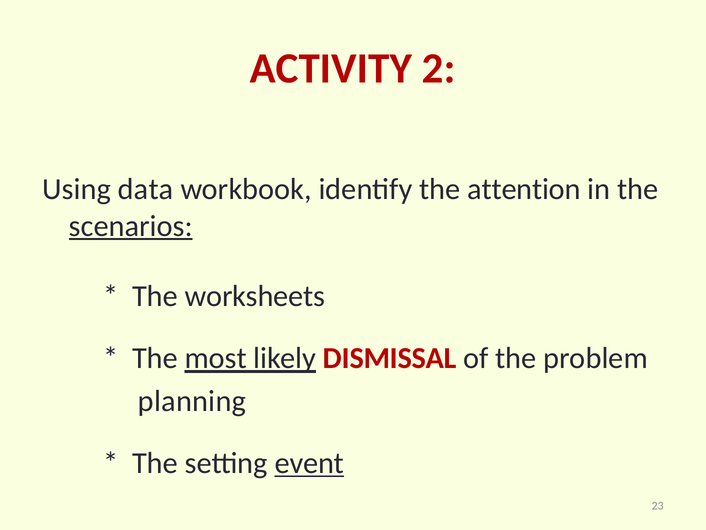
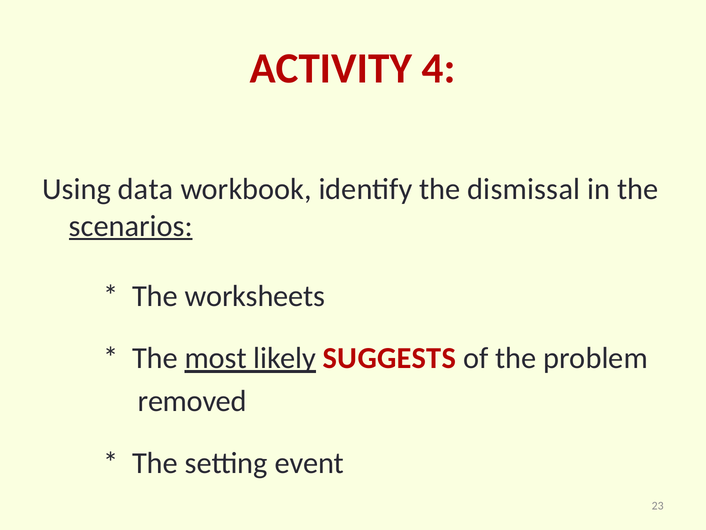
2: 2 -> 4
attention: attention -> dismissal
DISMISSAL: DISMISSAL -> SUGGESTS
planning: planning -> removed
event underline: present -> none
